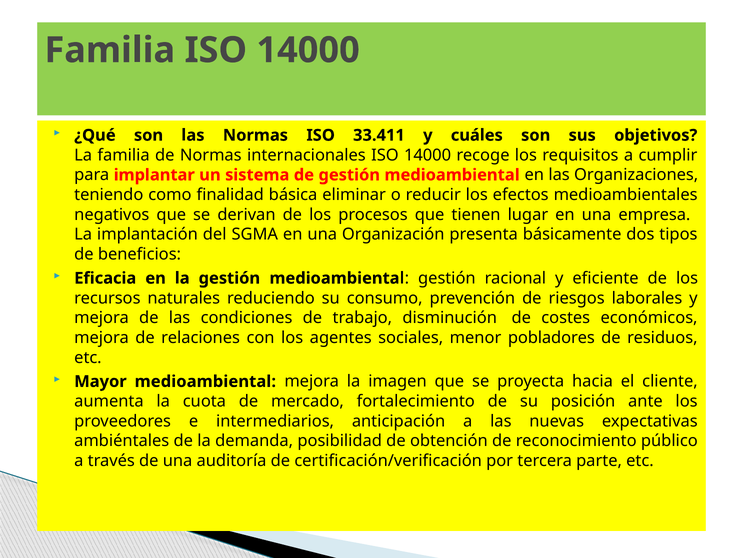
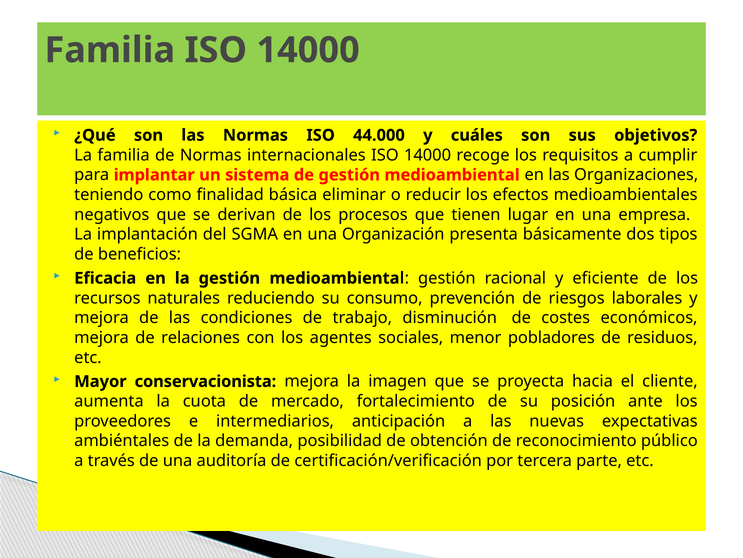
33.411: 33.411 -> 44.000
Mayor medioambiental: medioambiental -> conservacionista
